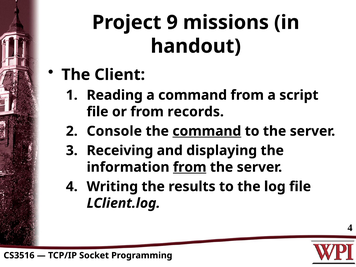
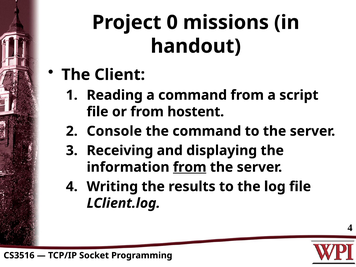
9: 9 -> 0
records: records -> hostent
command at (207, 131) underline: present -> none
